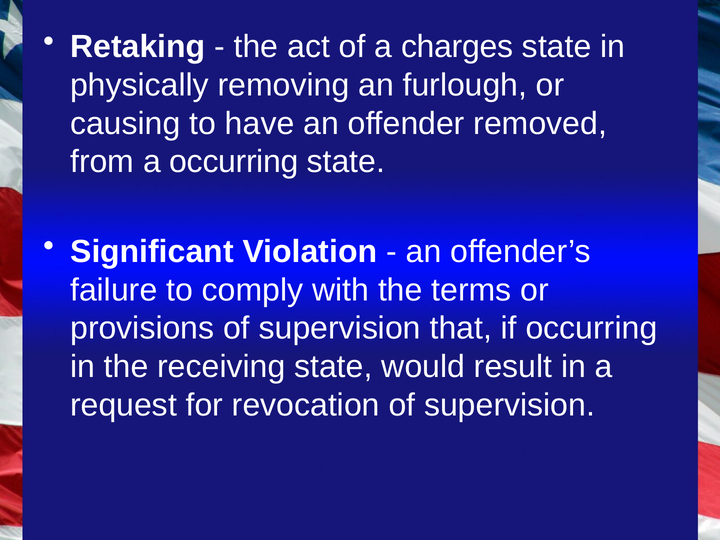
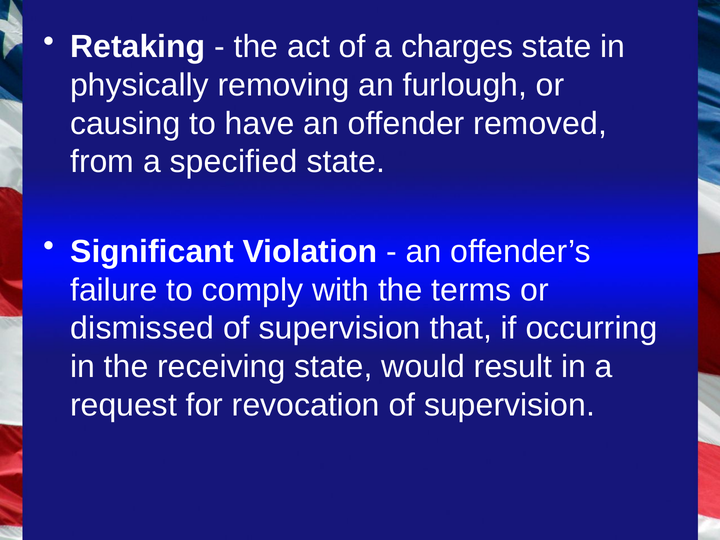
a occurring: occurring -> specified
provisions: provisions -> dismissed
